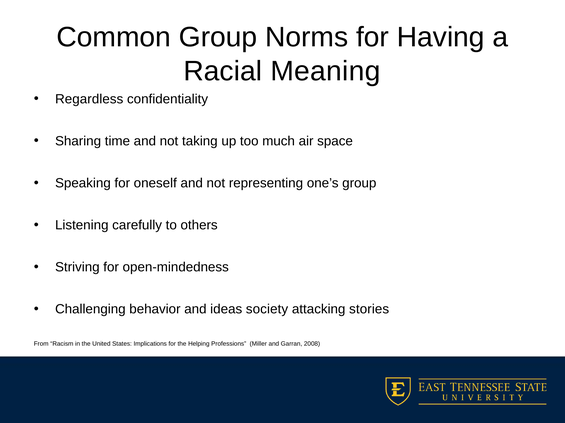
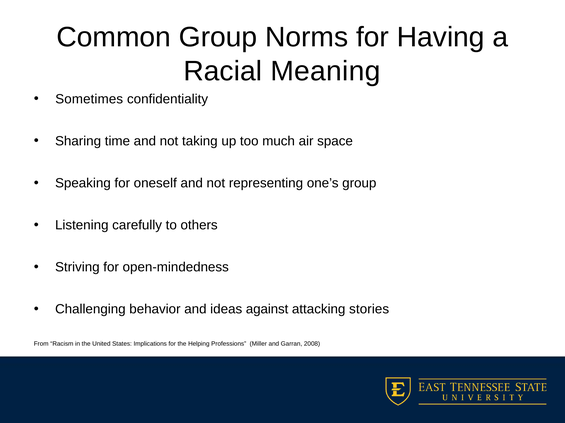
Regardless: Regardless -> Sometimes
society: society -> against
